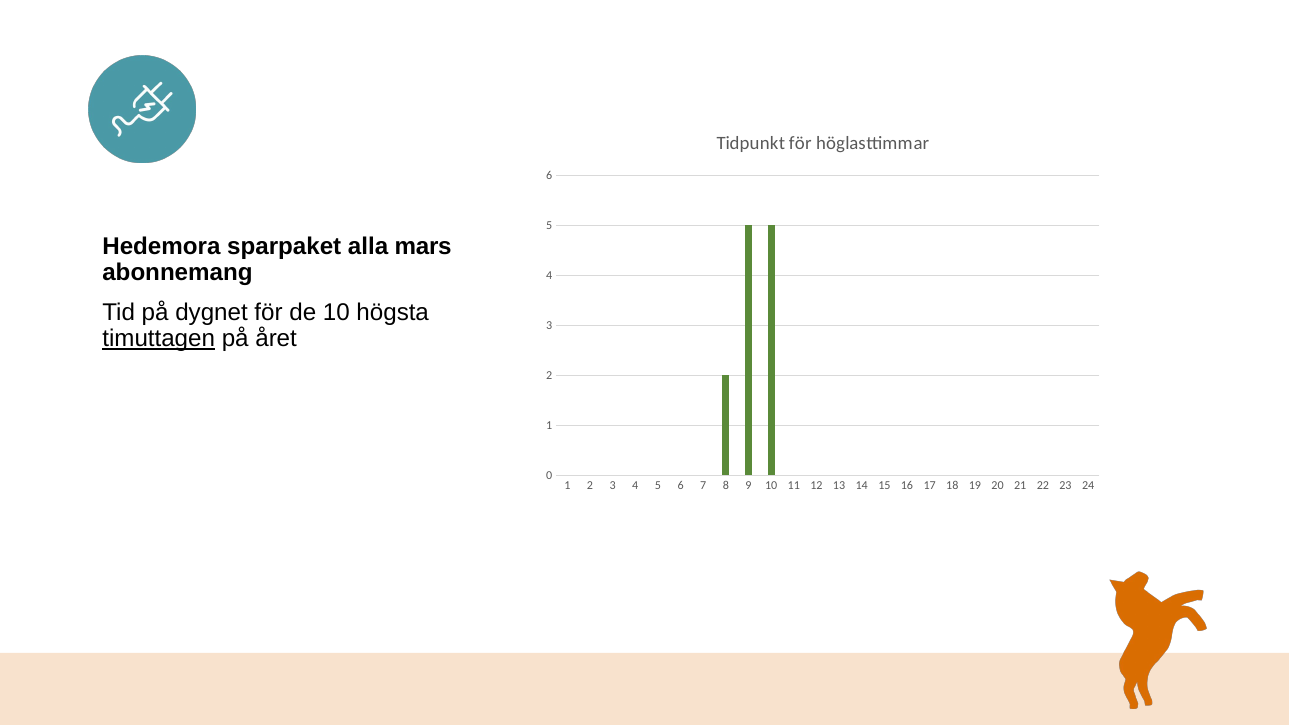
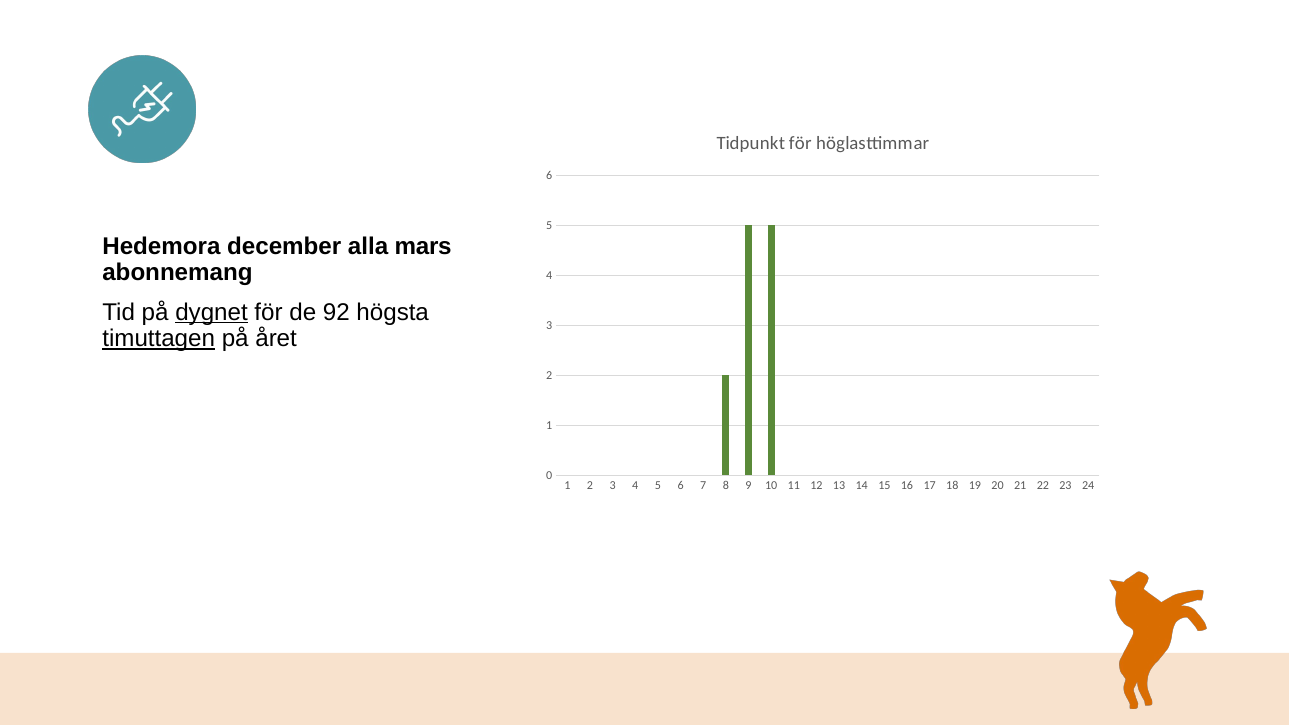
sparpaket: sparpaket -> december
dygnet underline: none -> present
de 10: 10 -> 92
